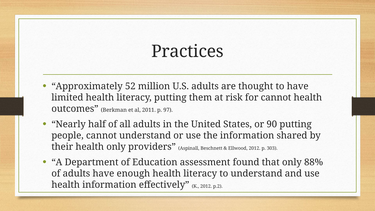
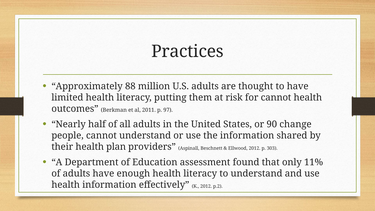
52: 52 -> 88
90 putting: putting -> change
health only: only -> plan
88%: 88% -> 11%
